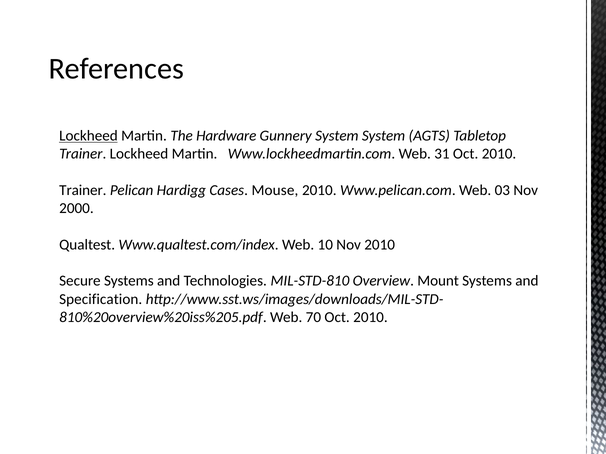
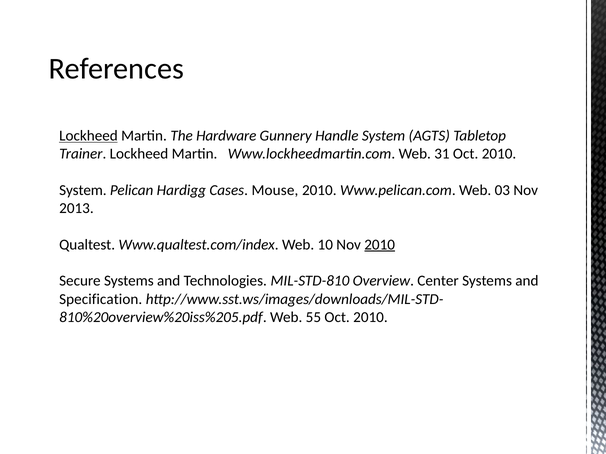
Gunnery System: System -> Handle
Trainer at (83, 190): Trainer -> System
2000: 2000 -> 2013
2010 at (380, 245) underline: none -> present
Mount: Mount -> Center
70: 70 -> 55
